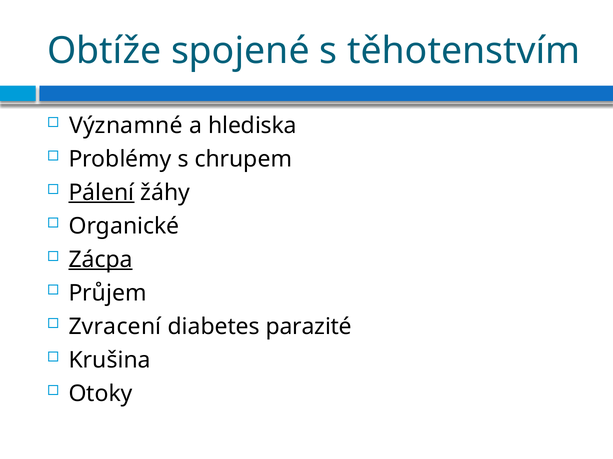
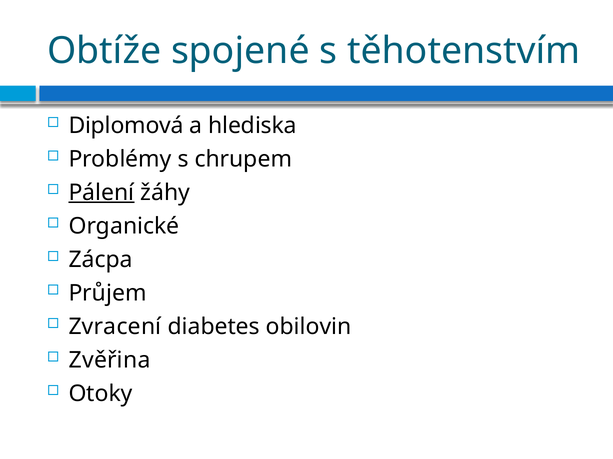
Významné: Významné -> Diplomová
Zácpa underline: present -> none
parazité: parazité -> obilovin
Krušina: Krušina -> Zvěřina
